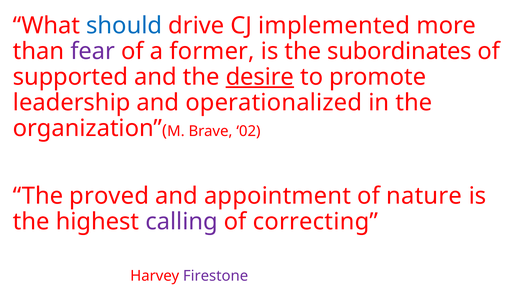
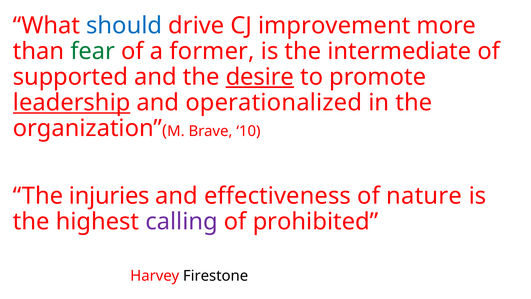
implemented: implemented -> improvement
fear colour: purple -> green
subordinates: subordinates -> intermediate
leadership underline: none -> present
02: 02 -> 10
proved: proved -> injuries
appointment: appointment -> effectiveness
correcting: correcting -> prohibited
Firestone colour: purple -> black
